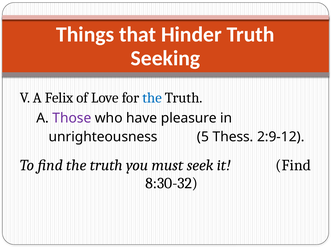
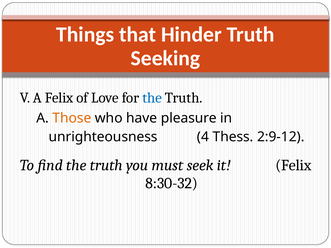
Those colour: purple -> orange
5: 5 -> 4
it Find: Find -> Felix
